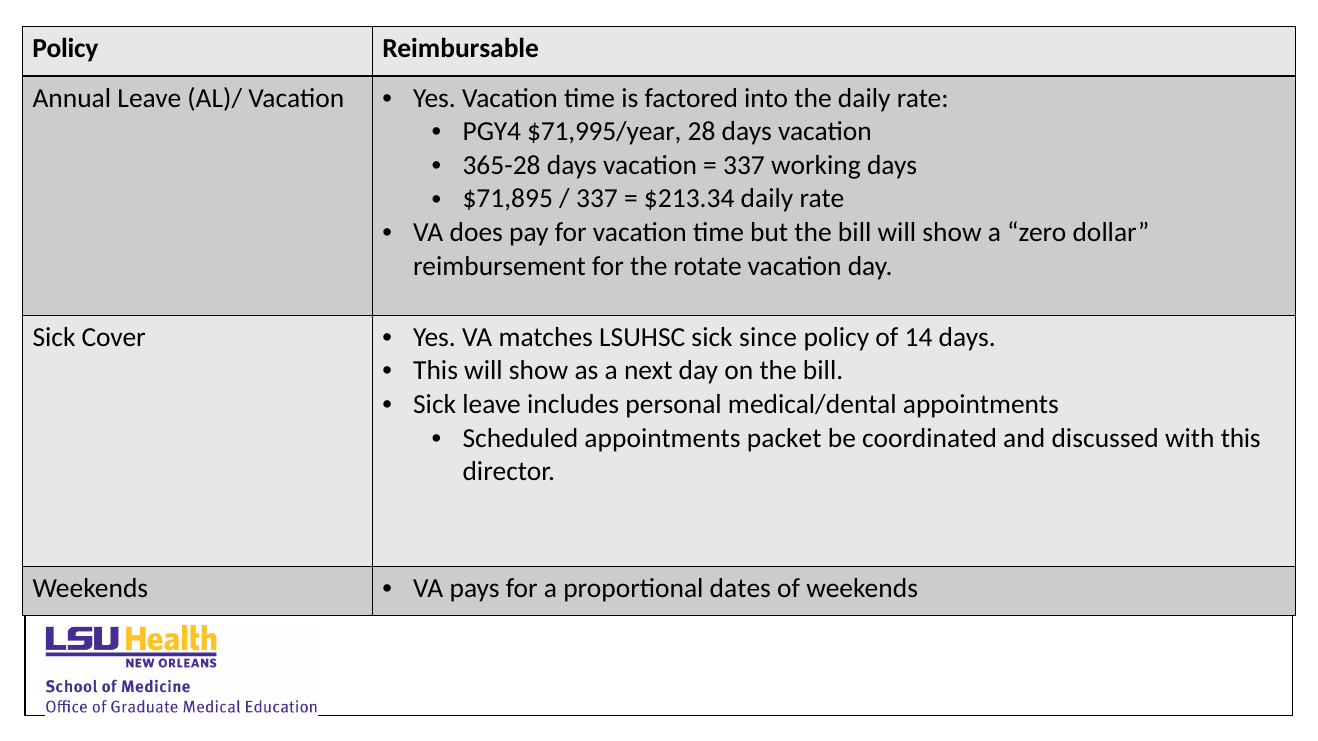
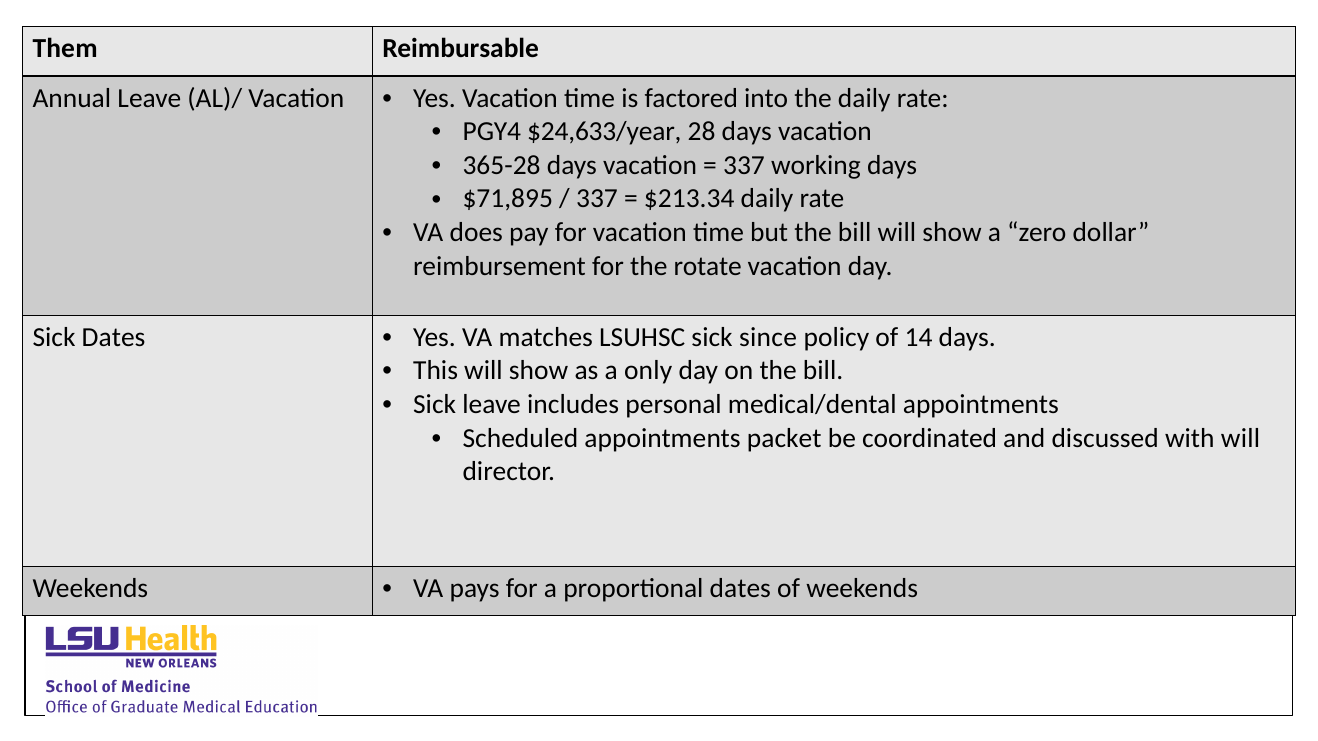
Policy at (65, 49): Policy -> Them
$71,995/year: $71,995/year -> $24,633/year
Sick Cover: Cover -> Dates
next: next -> only
with this: this -> will
